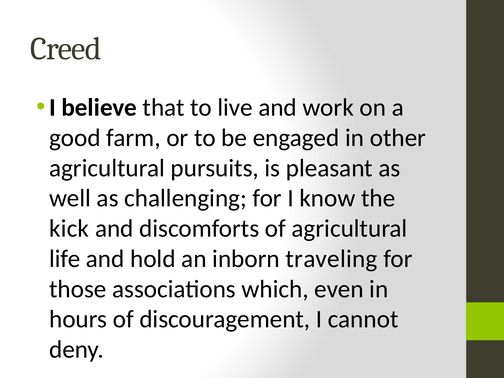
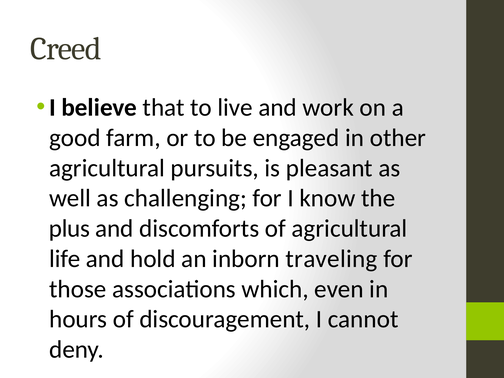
kick: kick -> plus
